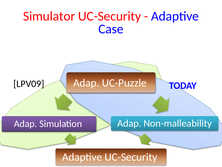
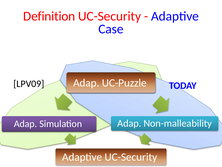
Simulator: Simulator -> Definition
